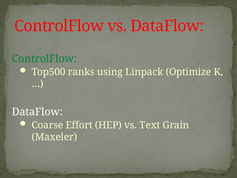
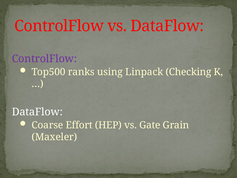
ControlFlow at (44, 59) colour: green -> purple
Optimize: Optimize -> Checking
Text: Text -> Gate
